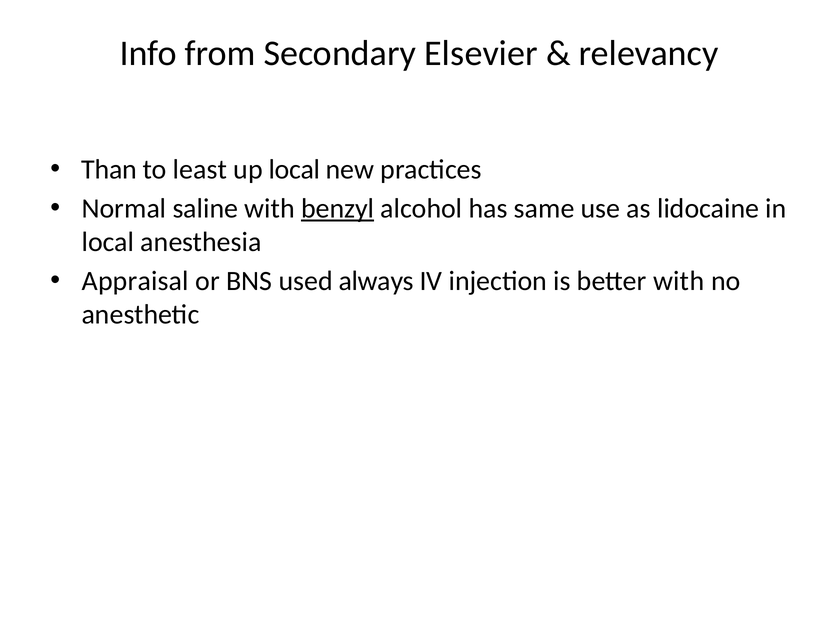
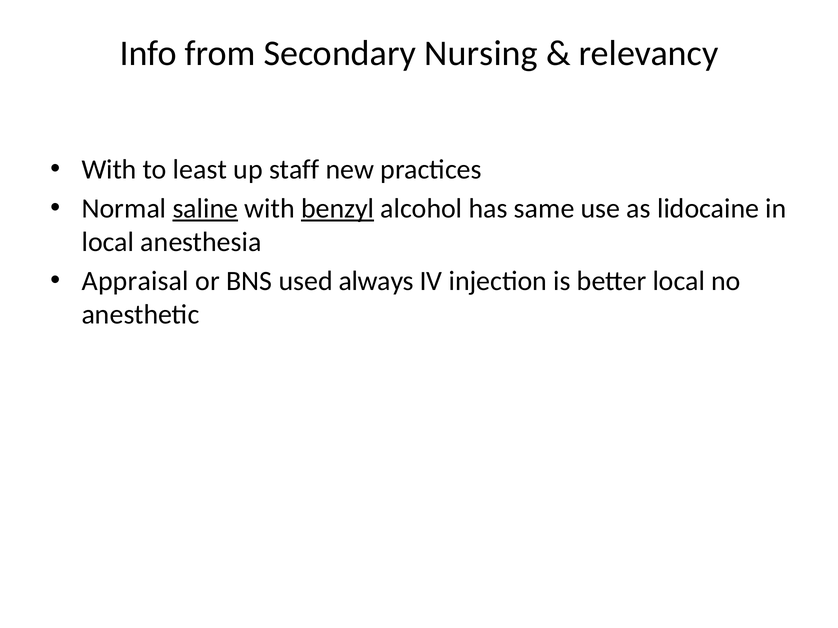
Elsevier: Elsevier -> Nursing
Than at (109, 170): Than -> With
up local: local -> staff
saline underline: none -> present
better with: with -> local
